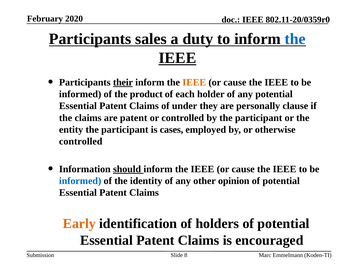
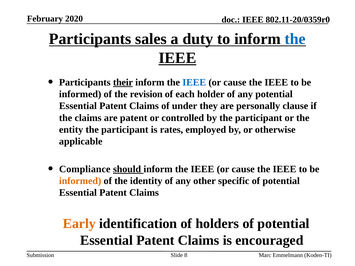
IEEE at (194, 82) colour: orange -> blue
product: product -> revision
cases: cases -> rates
controlled at (81, 142): controlled -> applicable
Information: Information -> Compliance
informed at (80, 181) colour: blue -> orange
opinion: opinion -> specific
